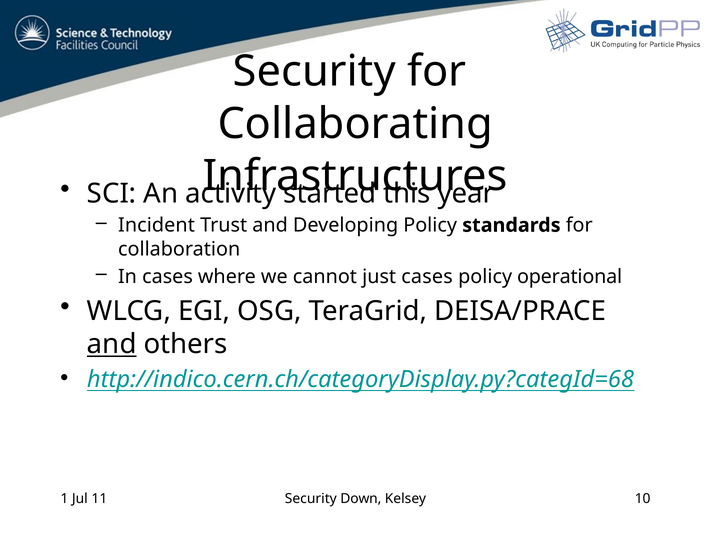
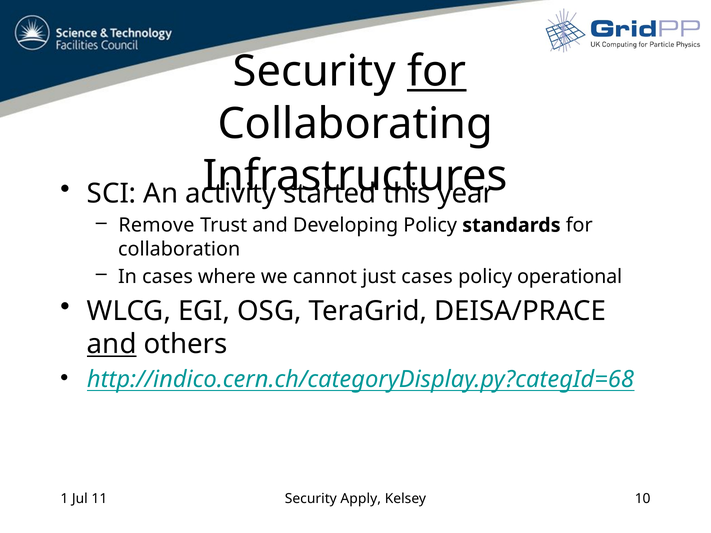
for at (437, 72) underline: none -> present
Incident: Incident -> Remove
Down: Down -> Apply
